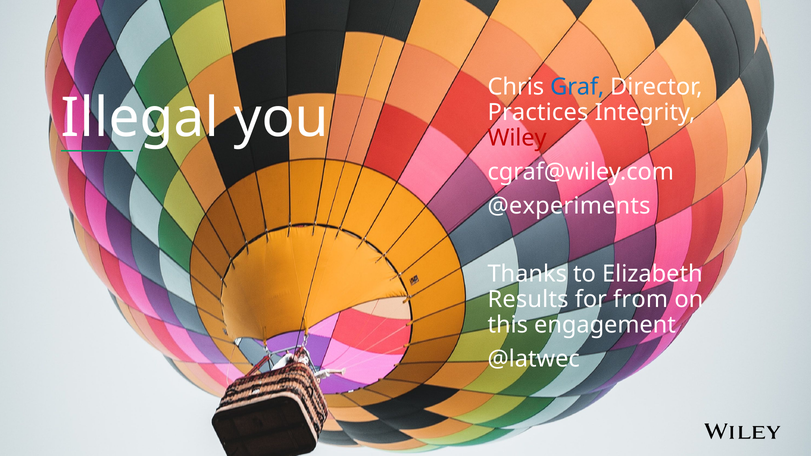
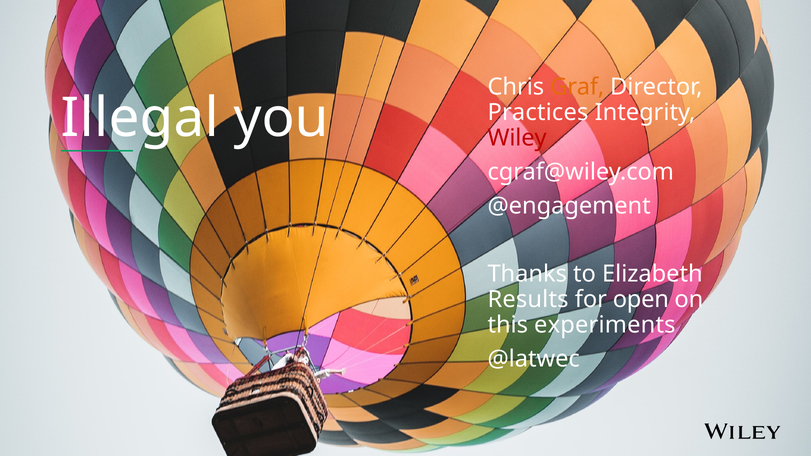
Graf colour: blue -> orange
@experiments: @experiments -> @engagement
from: from -> open
engagement: engagement -> experiments
